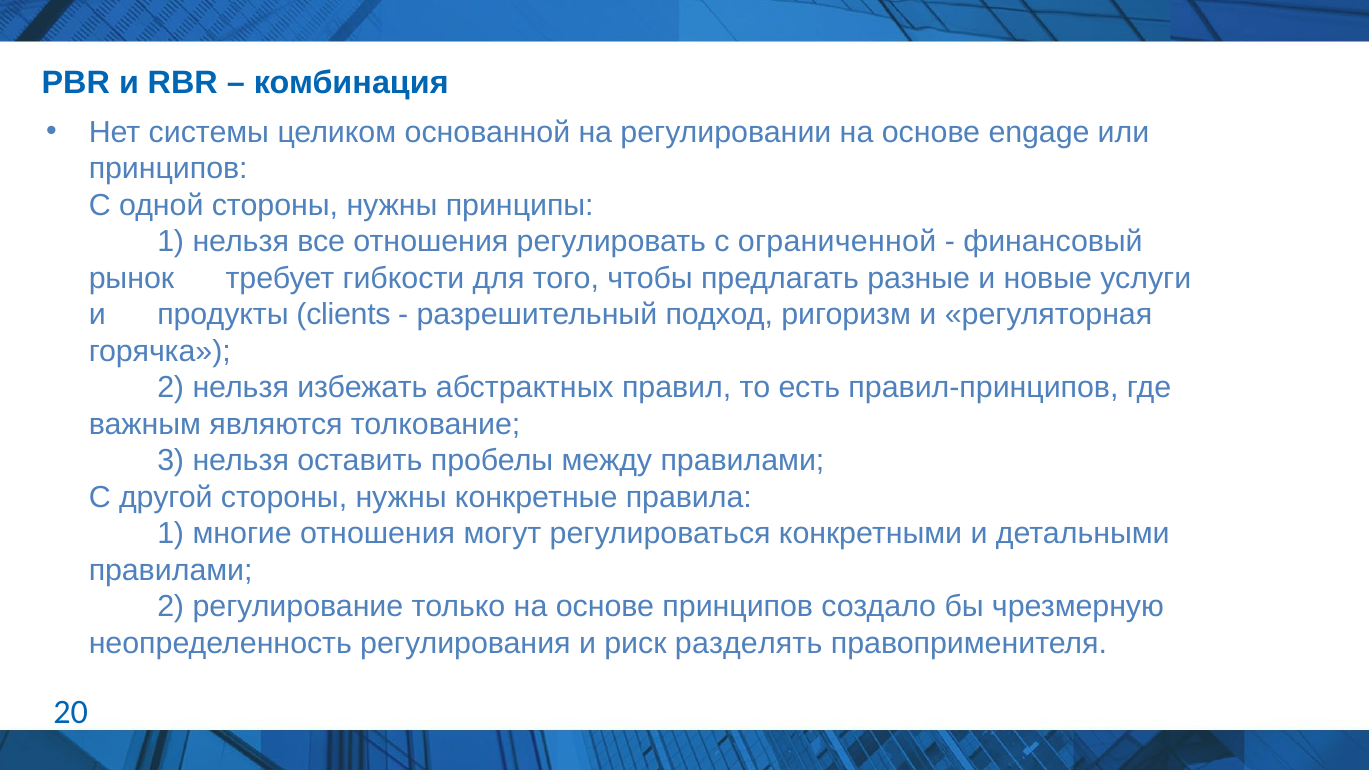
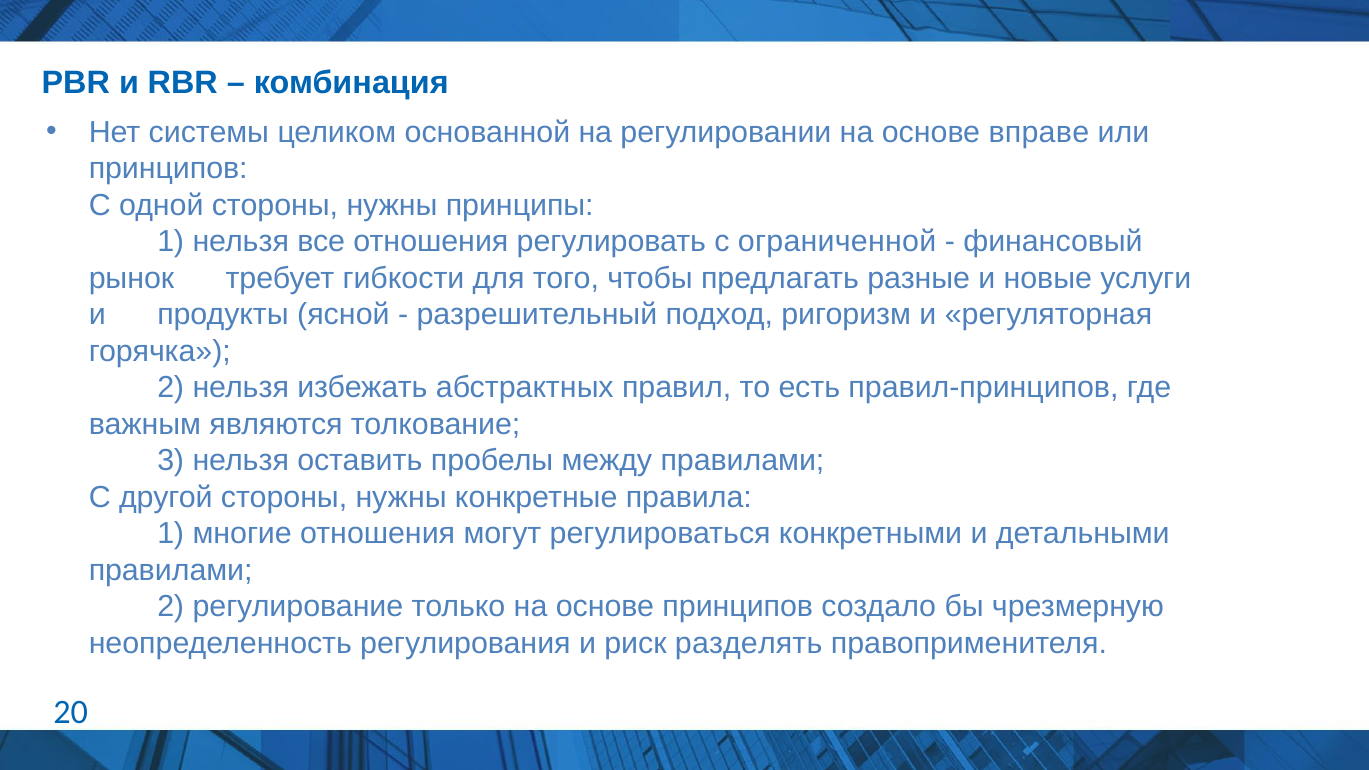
engage: engage -> вправе
clients: clients -> ясной
